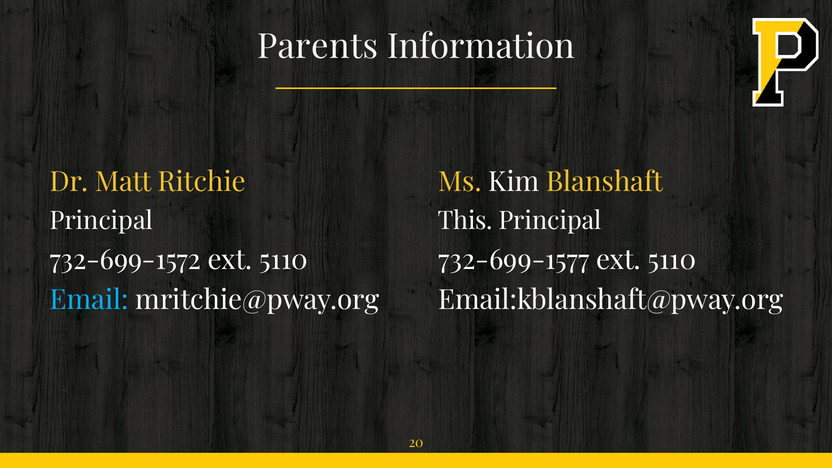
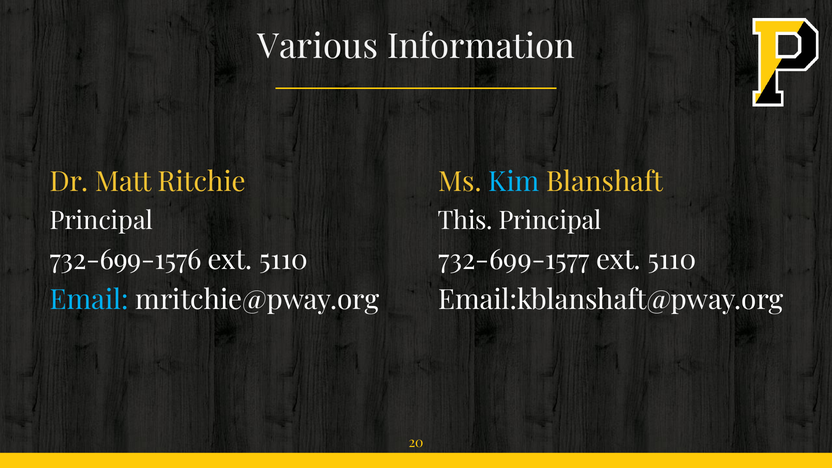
Parents: Parents -> Various
Kim colour: white -> light blue
732-699-1572: 732-699-1572 -> 732-699-1576
